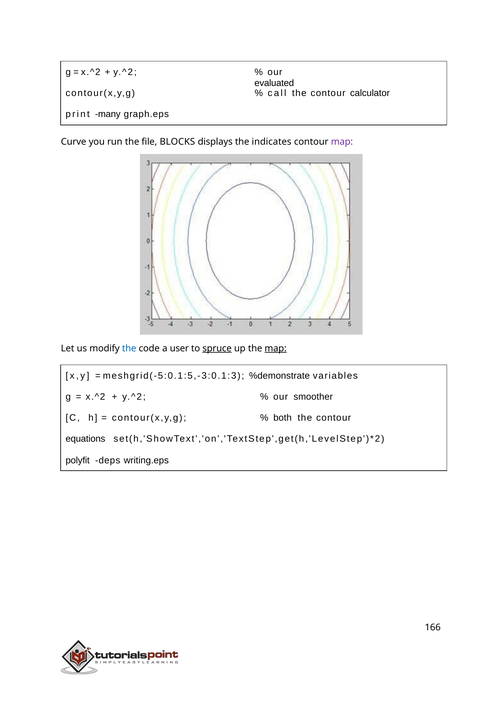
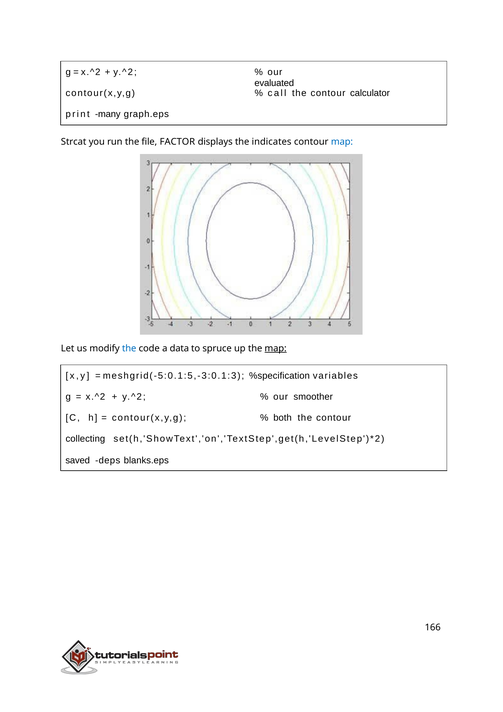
Curve: Curve -> Strcat
BLOCKS: BLOCKS -> FACTOR
map at (342, 142) colour: purple -> blue
user: user -> data
spruce underline: present -> none
%demonstrate: %demonstrate -> %specification
equations: equations -> collecting
polyfit: polyfit -> saved
writing.eps: writing.eps -> blanks.eps
